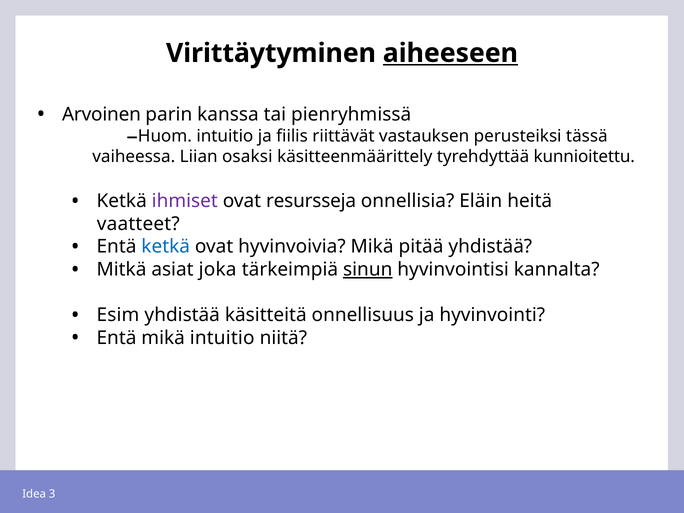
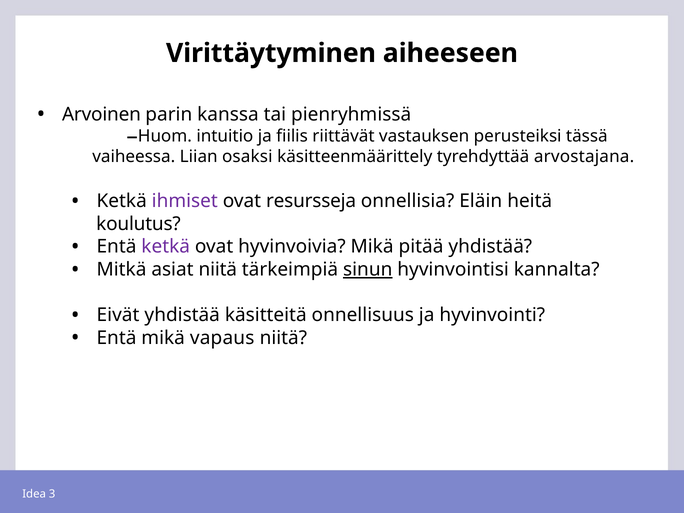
aiheeseen underline: present -> none
kunnioitettu: kunnioitettu -> arvostajana
vaatteet: vaatteet -> koulutus
ketkä at (166, 247) colour: blue -> purple
asiat joka: joka -> niitä
Esim: Esim -> Eivät
mikä intuitio: intuitio -> vapaus
